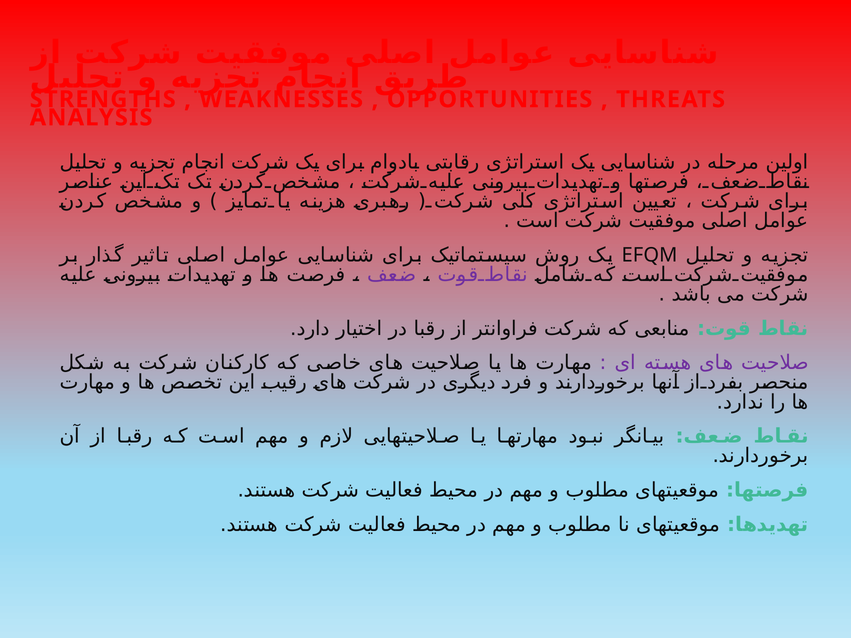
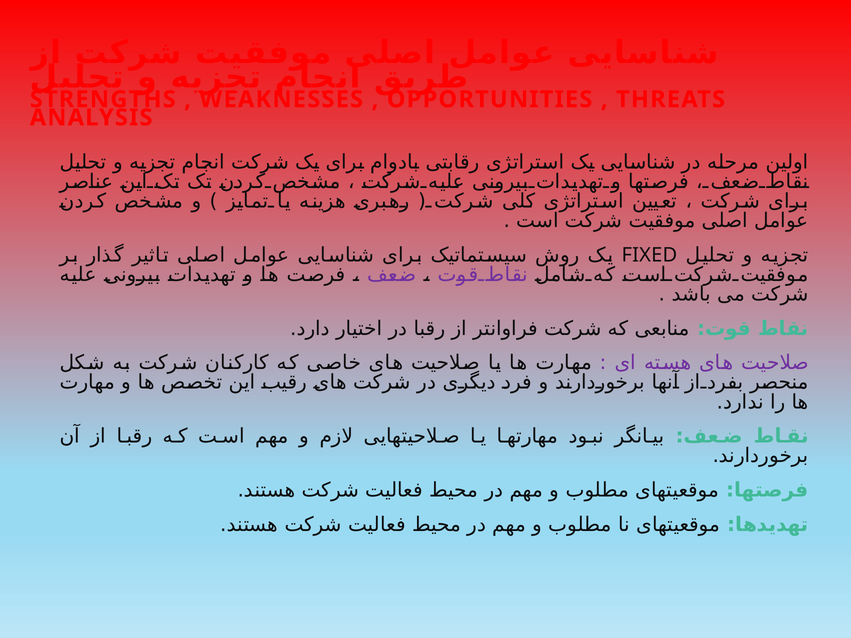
EFQM: EFQM -> FIXED
